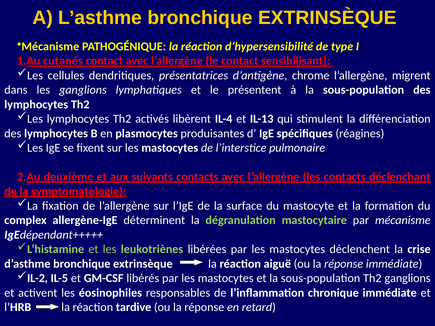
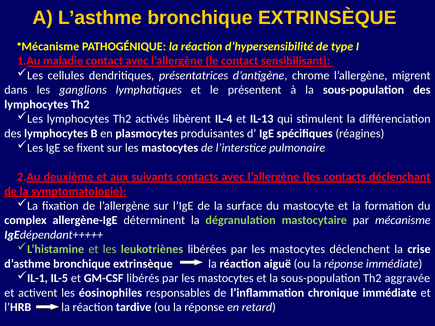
cutanés: cutanés -> maladie
IL-2: IL-2 -> IL-1
Th2 ganglions: ganglions -> aggravée
